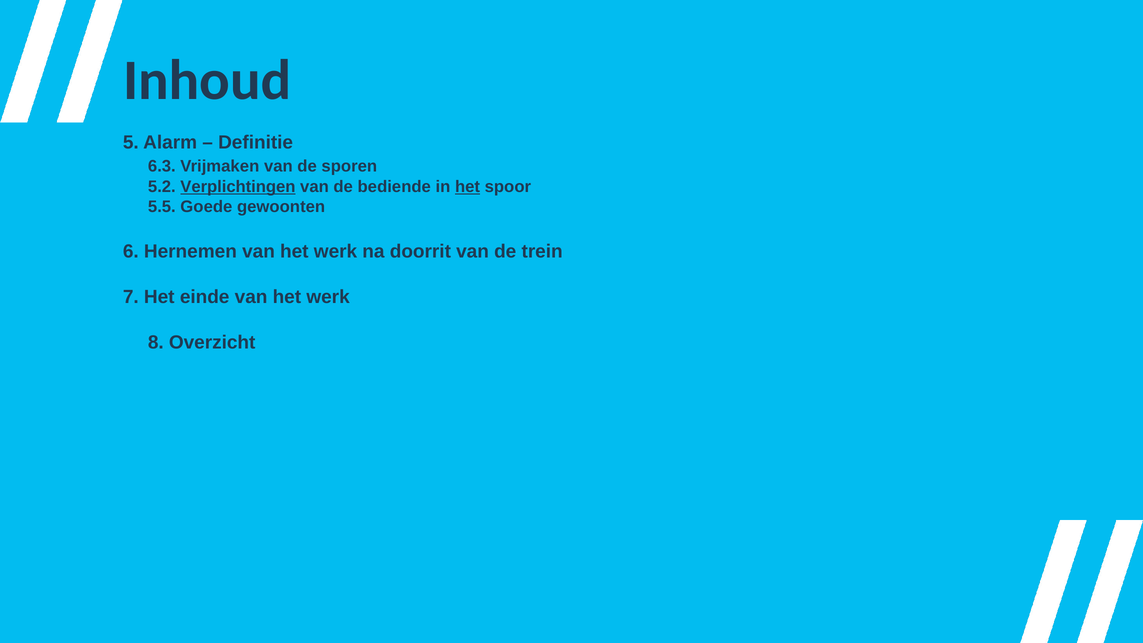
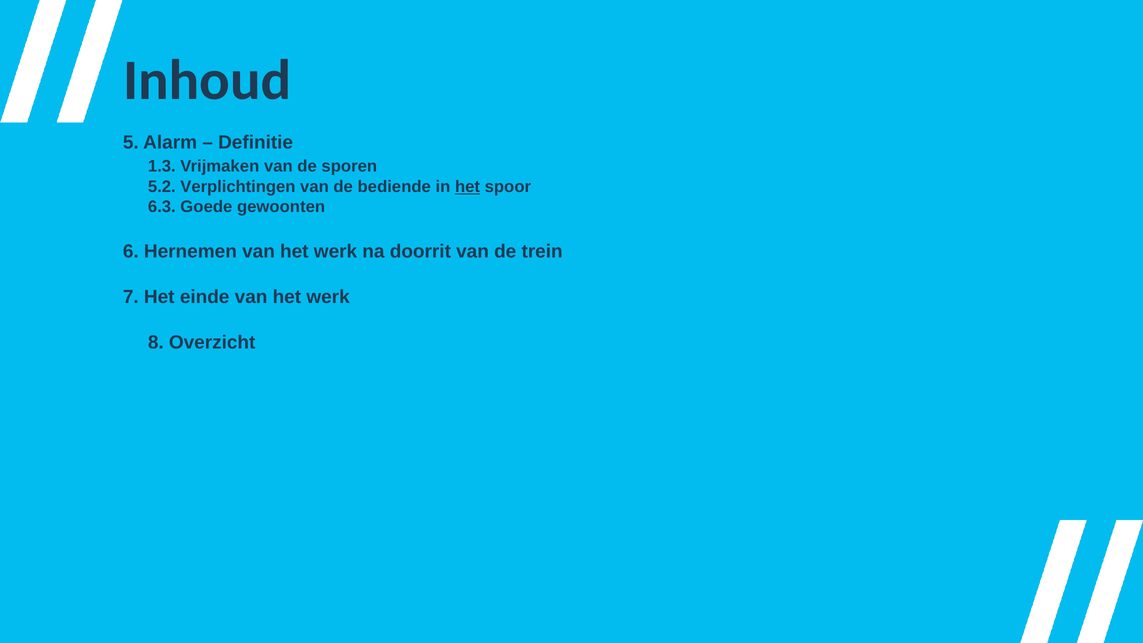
6.3: 6.3 -> 1.3
Verplichtingen underline: present -> none
5.5: 5.5 -> 6.3
